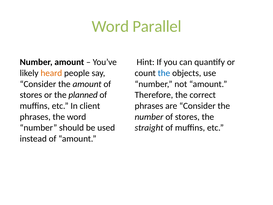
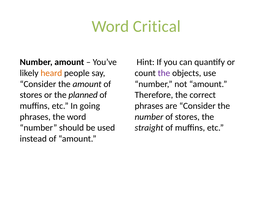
Parallel: Parallel -> Critical
the at (164, 73) colour: blue -> purple
client: client -> going
